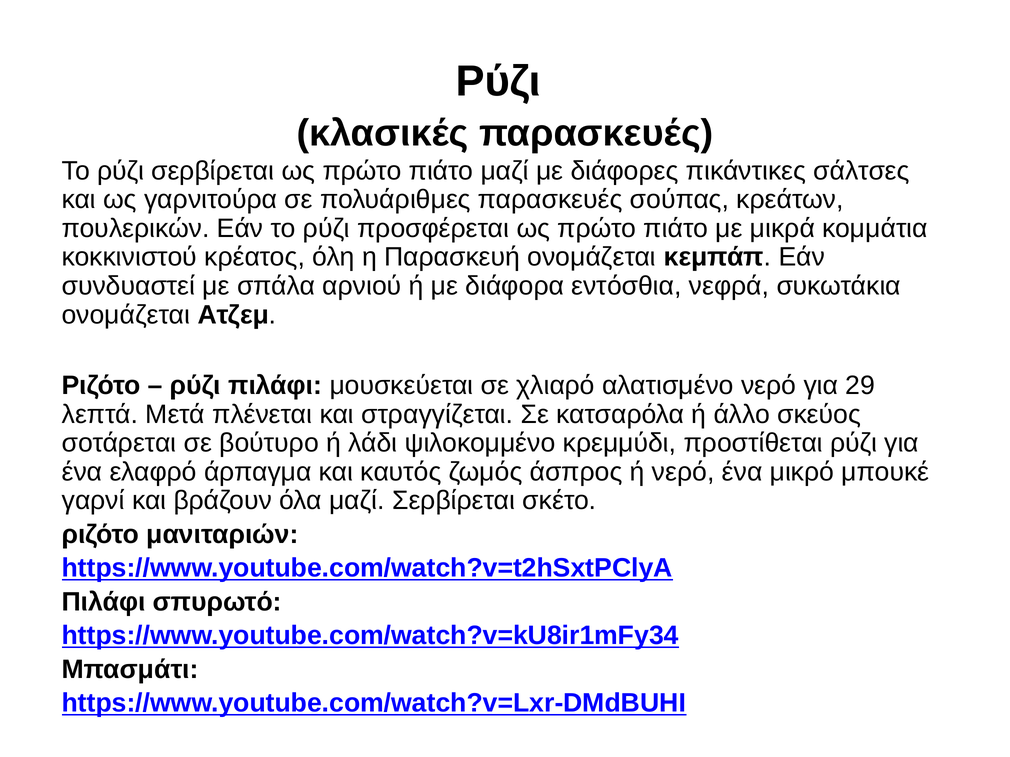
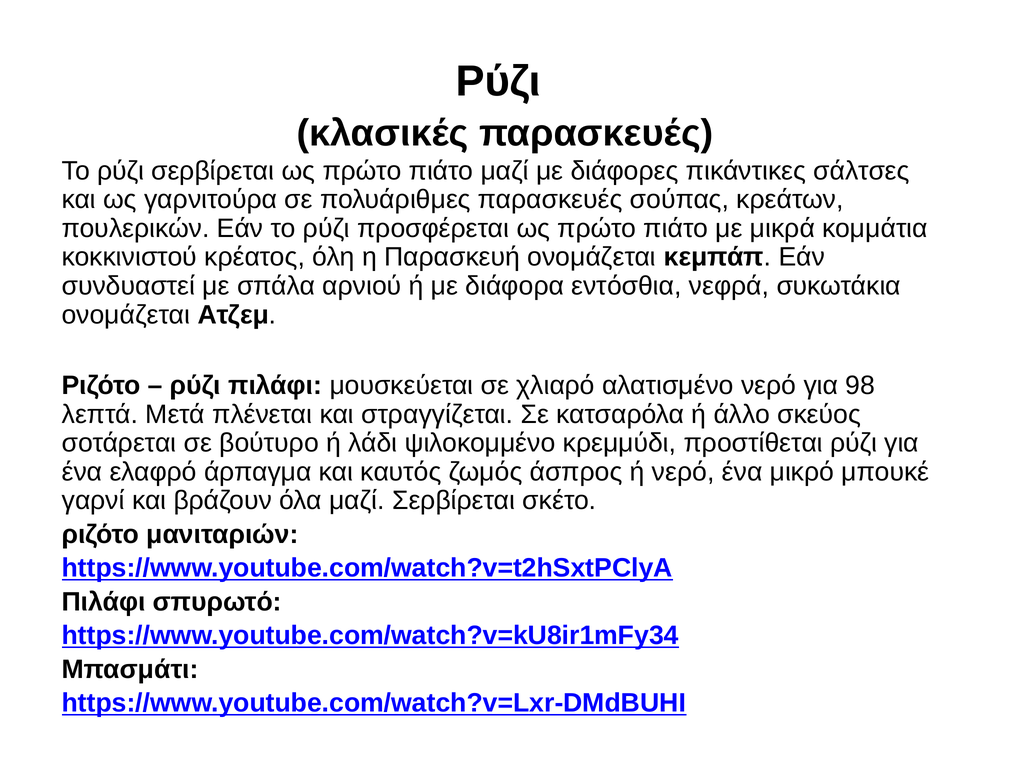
29: 29 -> 98
